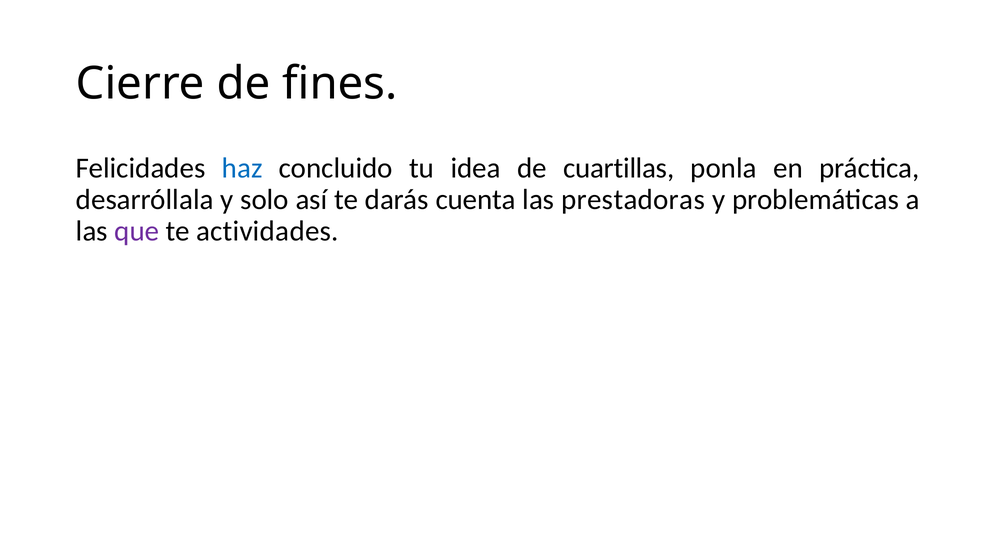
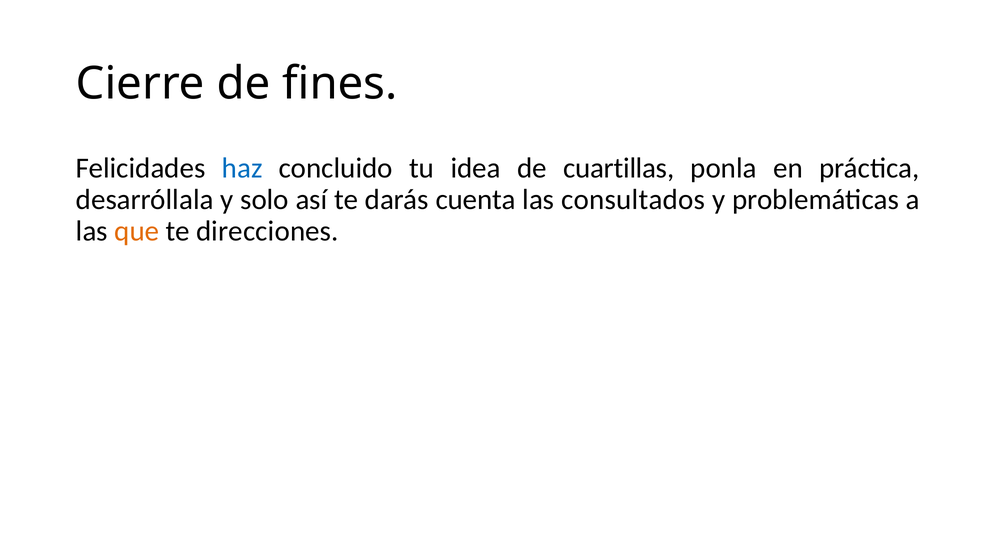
prestadoras: prestadoras -> consultados
que colour: purple -> orange
actividades: actividades -> direcciones
